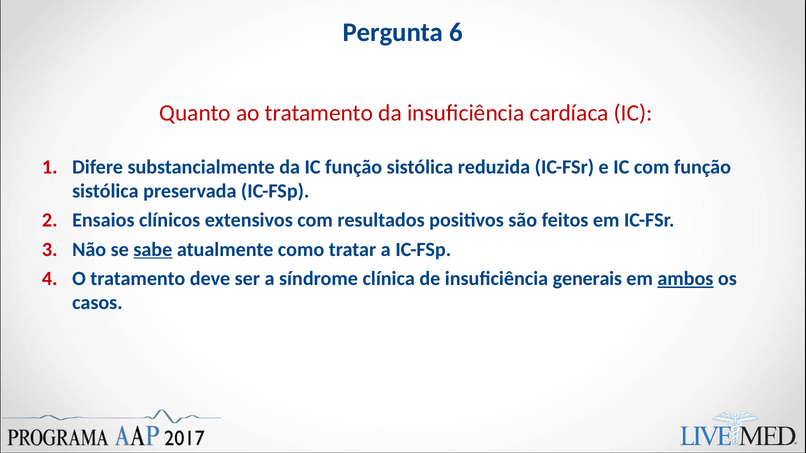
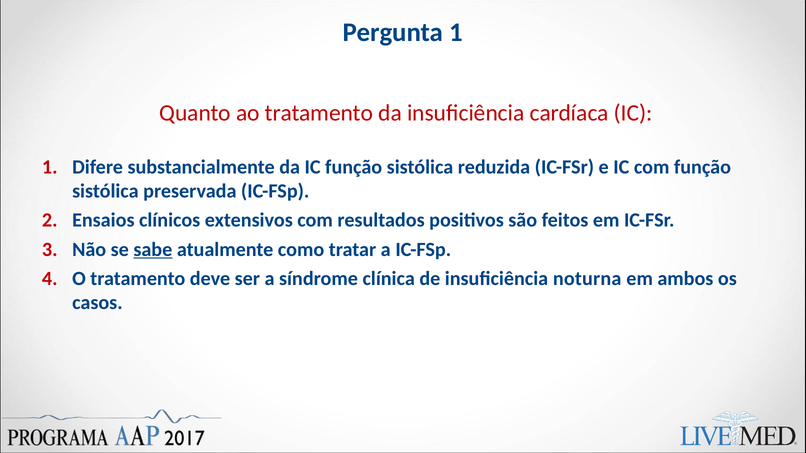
Pergunta 6: 6 -> 1
generais: generais -> noturna
ambos underline: present -> none
